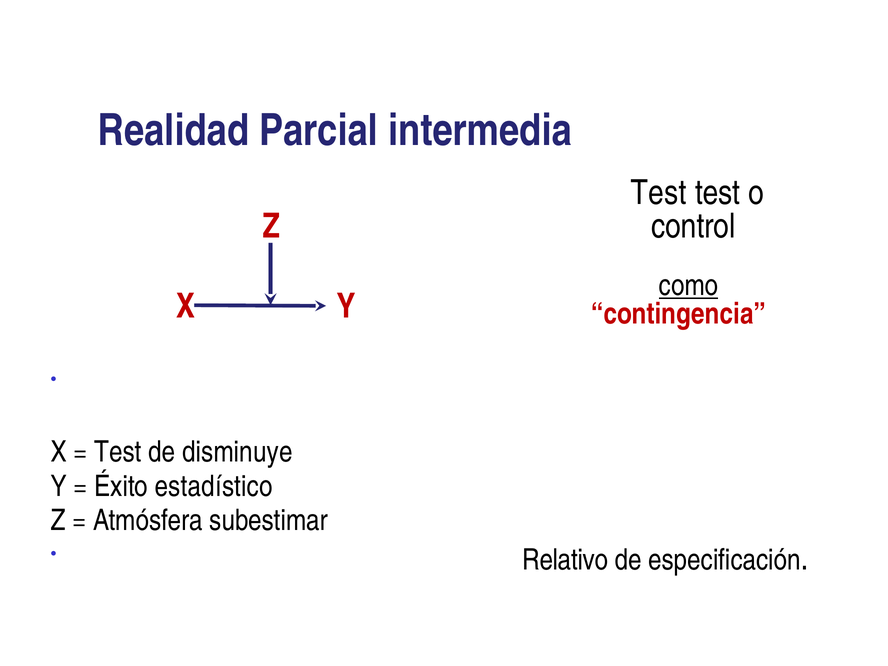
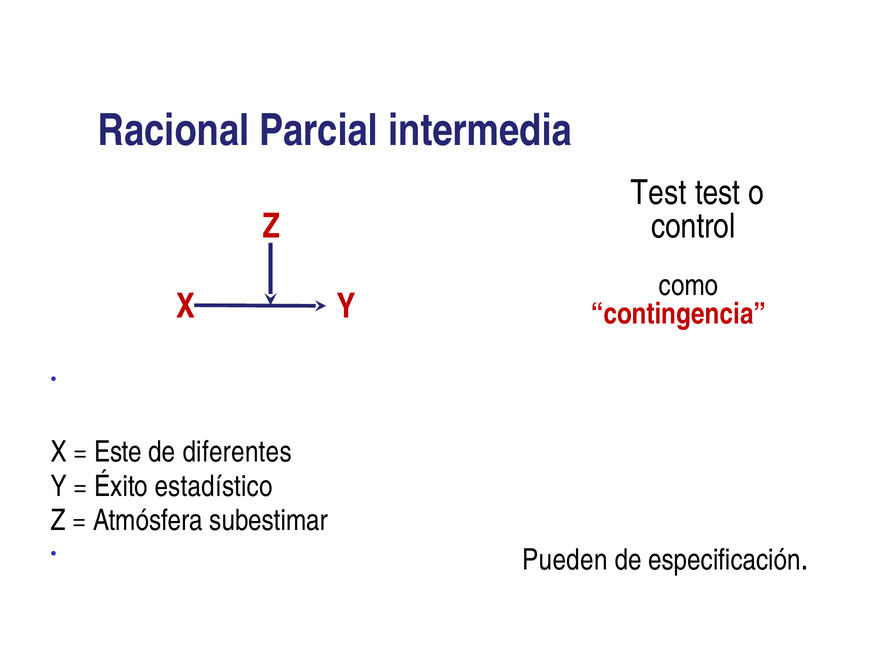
Realidad: Realidad -> Racional
como underline: present -> none
Test at (118, 452): Test -> Este
disminuye: disminuye -> diferentes
Relativo: Relativo -> Pueden
